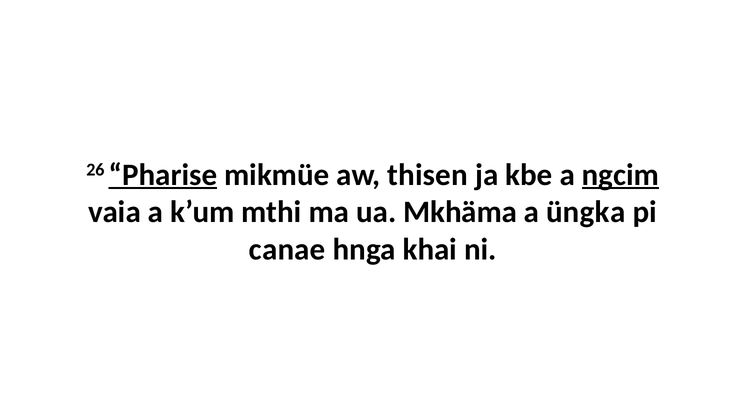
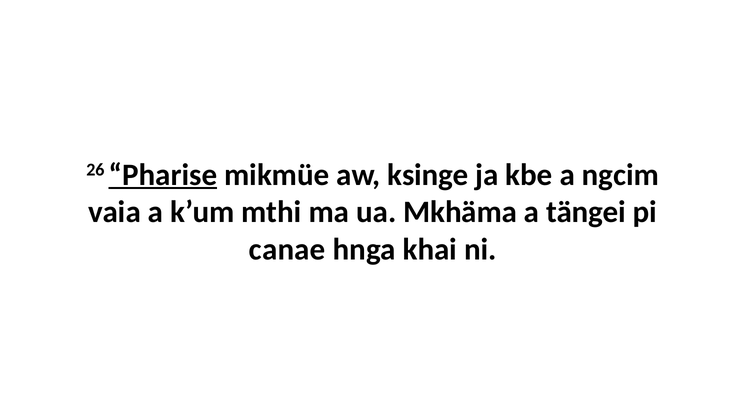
thisen: thisen -> ksinge
ngcim underline: present -> none
üngka: üngka -> tängei
